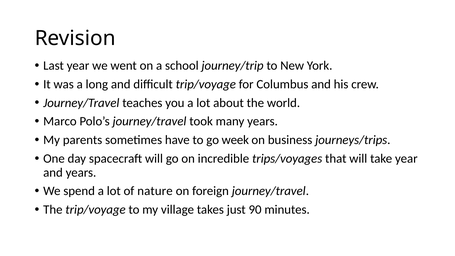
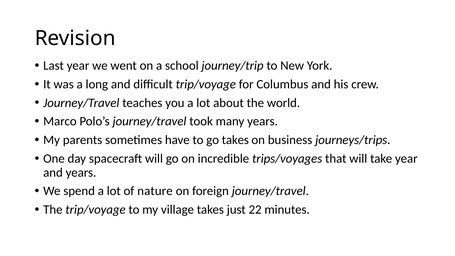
go week: week -> takes
90: 90 -> 22
